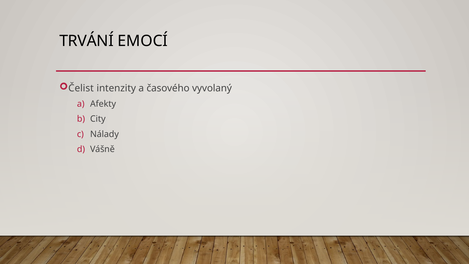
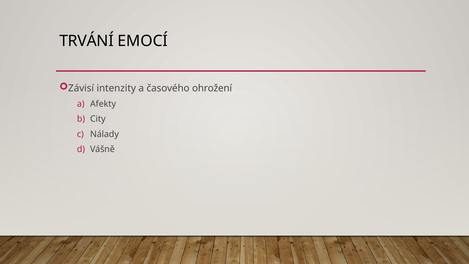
Čelist: Čelist -> Závisí
vyvolaný: vyvolaný -> ohrožení
